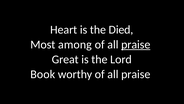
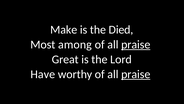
Heart: Heart -> Make
Book: Book -> Have
praise at (136, 74) underline: none -> present
